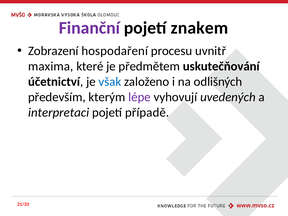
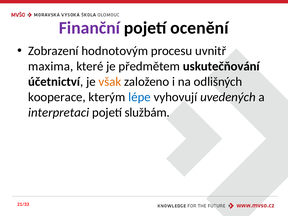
znakem: znakem -> ocenění
hospodaření: hospodaření -> hodnotovým
však colour: blue -> orange
především: především -> kooperace
lépe colour: purple -> blue
případě: případě -> službám
